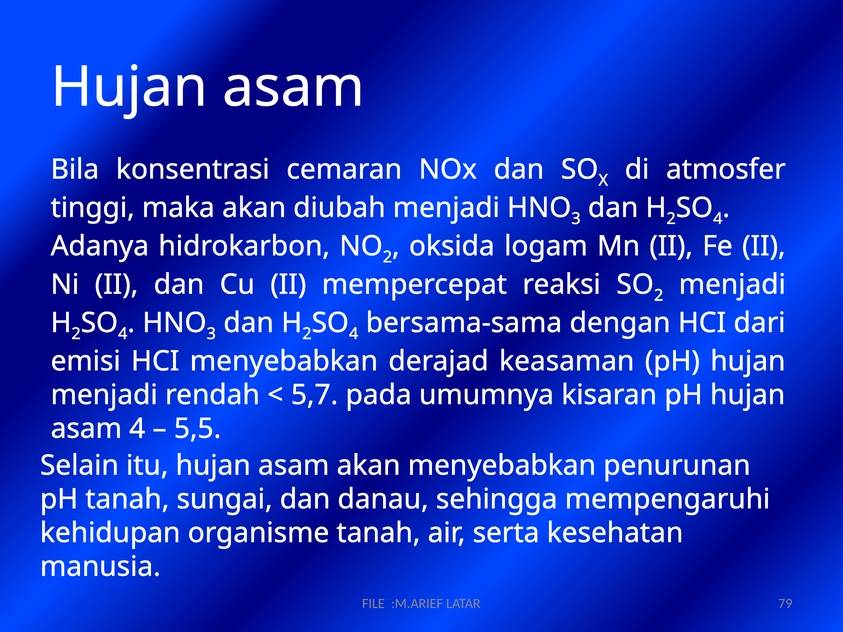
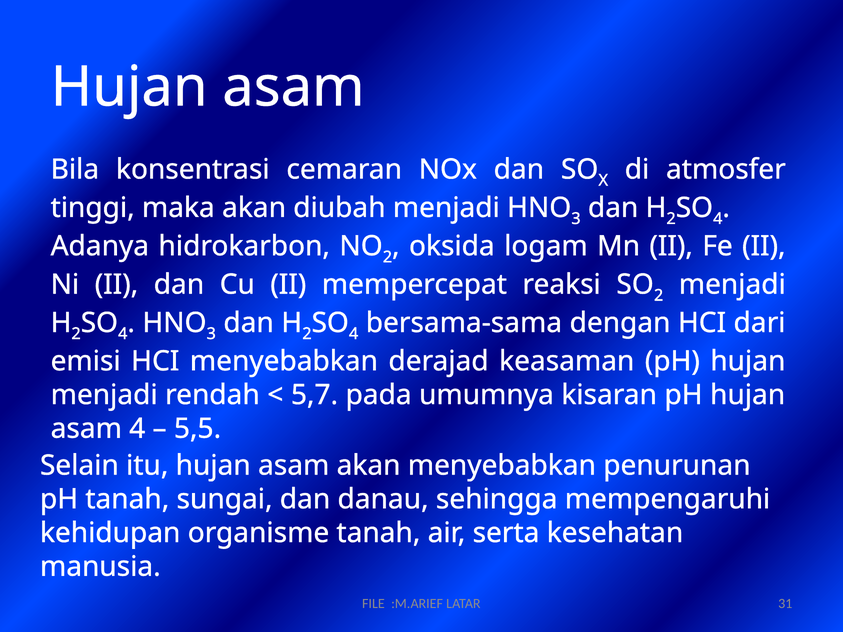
79: 79 -> 31
